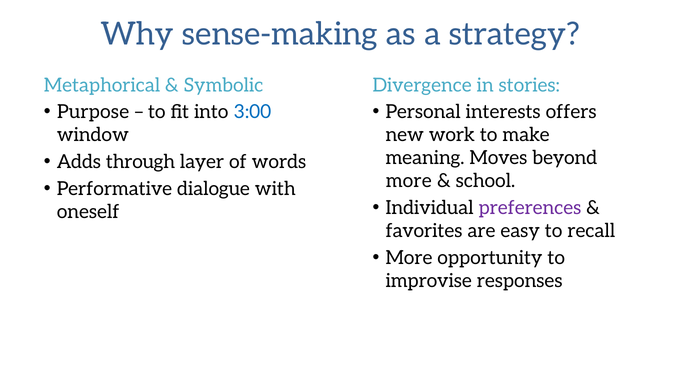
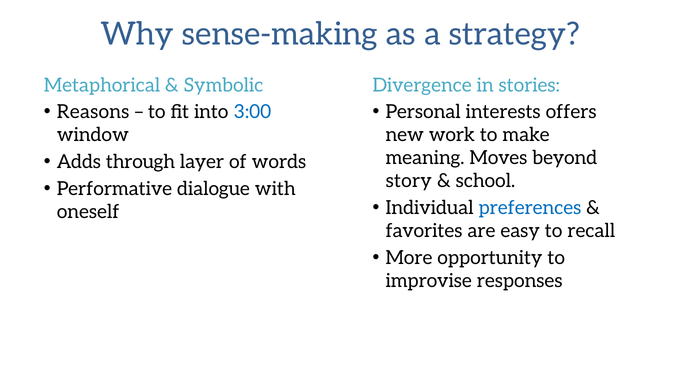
Purpose: Purpose -> Reasons
more at (409, 181): more -> story
preferences colour: purple -> blue
